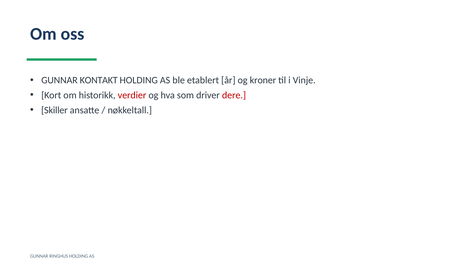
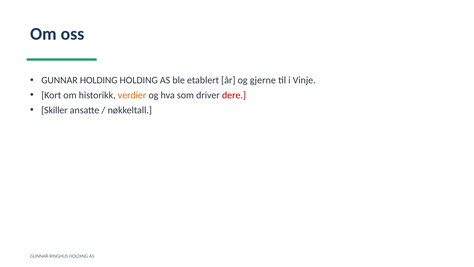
GUNNAR KONTAKT: KONTAKT -> HOLDING
kroner: kroner -> gjerne
verdier colour: red -> orange
